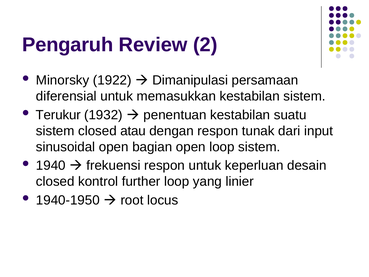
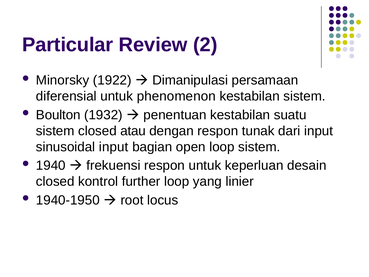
Pengaruh: Pengaruh -> Particular
memasukkan: memasukkan -> phenomenon
Terukur: Terukur -> Boulton
sinusoidal open: open -> input
